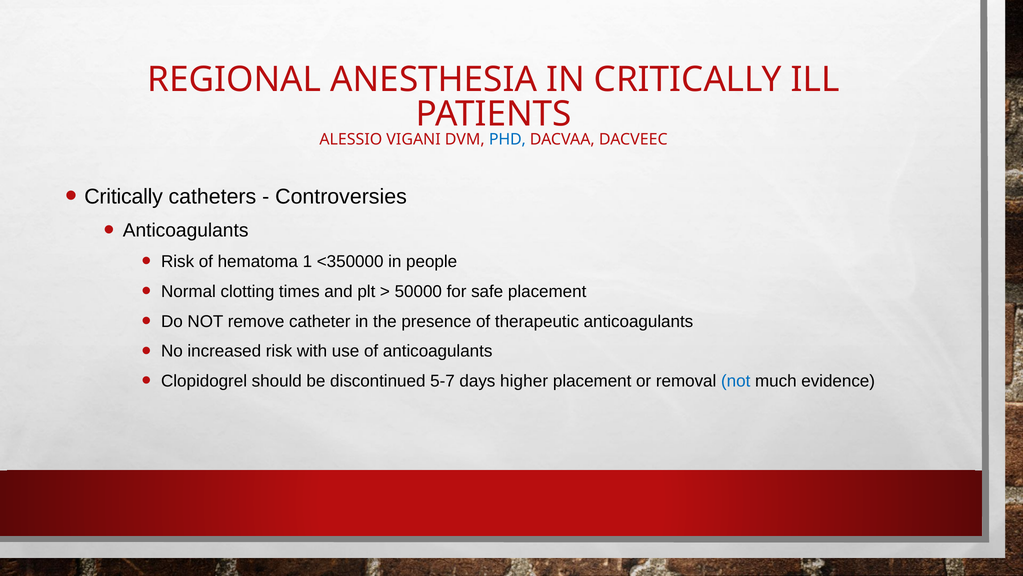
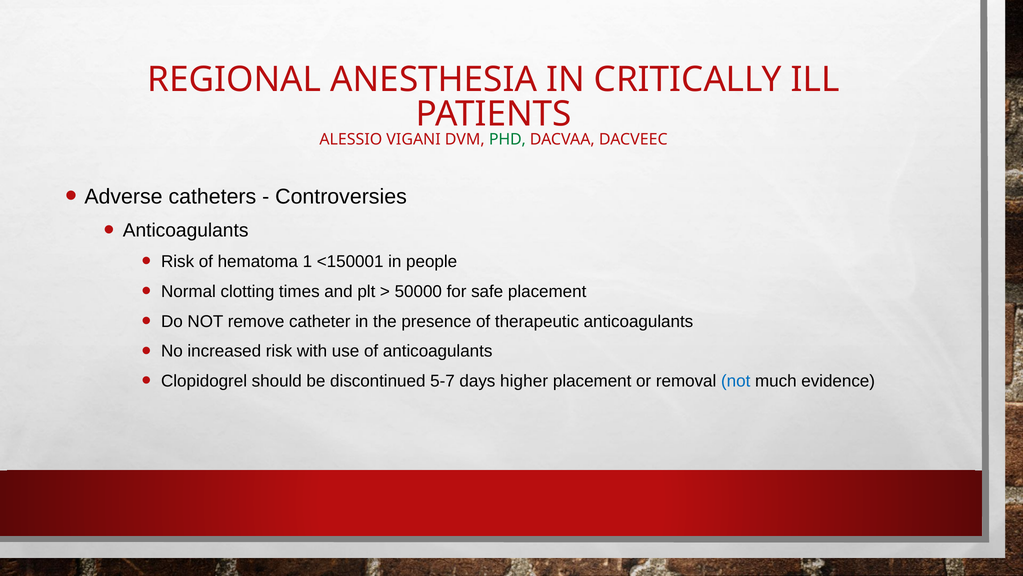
PHD colour: blue -> green
Critically at (124, 196): Critically -> Adverse
<350000: <350000 -> <150001
